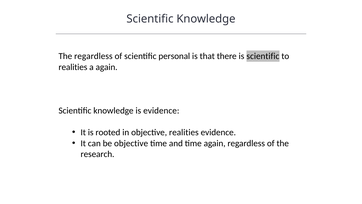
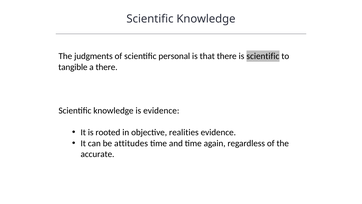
The regardless: regardless -> judgments
realities at (73, 67): realities -> tangible
a again: again -> there
be objective: objective -> attitudes
research: research -> accurate
